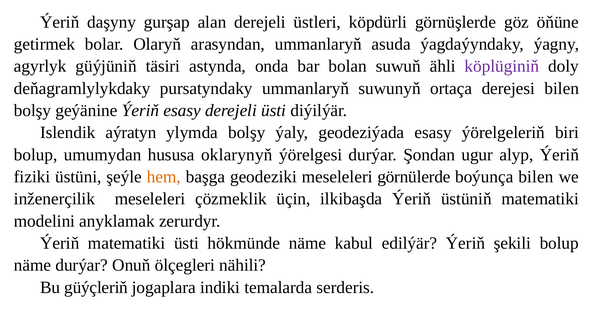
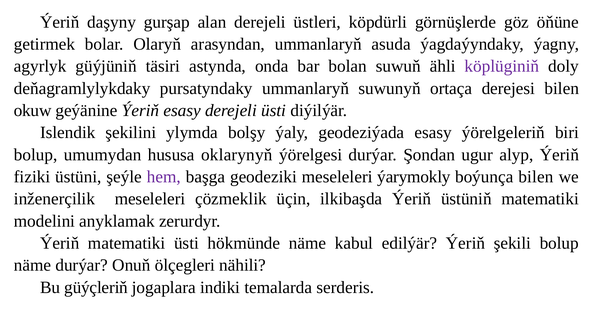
bolşy at (33, 111): bolşy -> okuw
aýratyn: aýratyn -> şekilini
hem colour: orange -> purple
görnülerde: görnülerde -> ýarymokly
